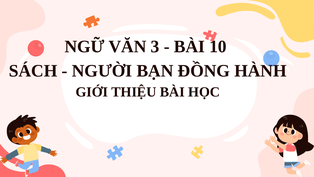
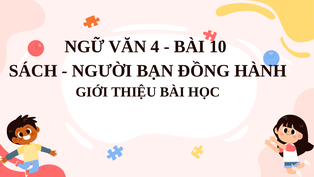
3: 3 -> 4
